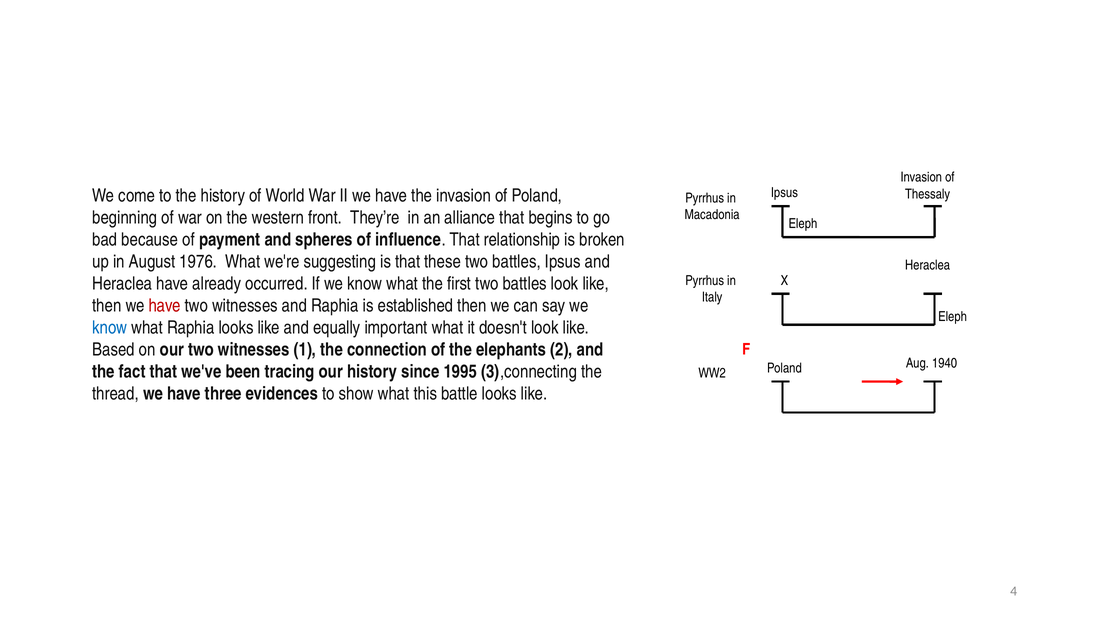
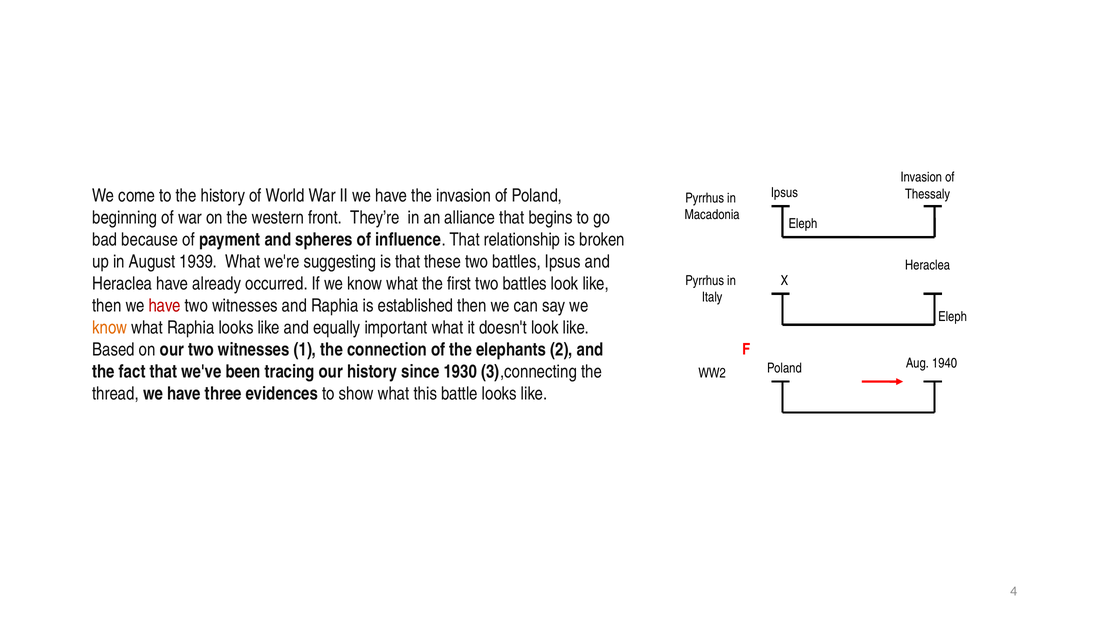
1976: 1976 -> 1939
know at (110, 328) colour: blue -> orange
1995: 1995 -> 1930
